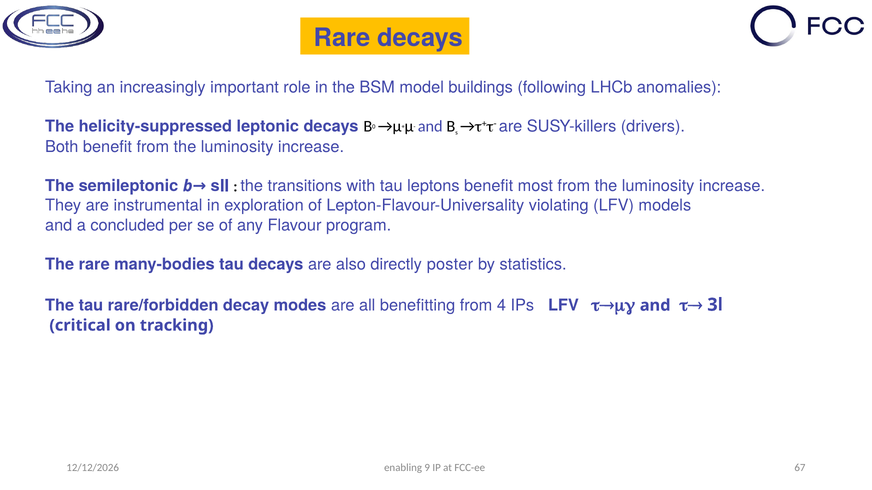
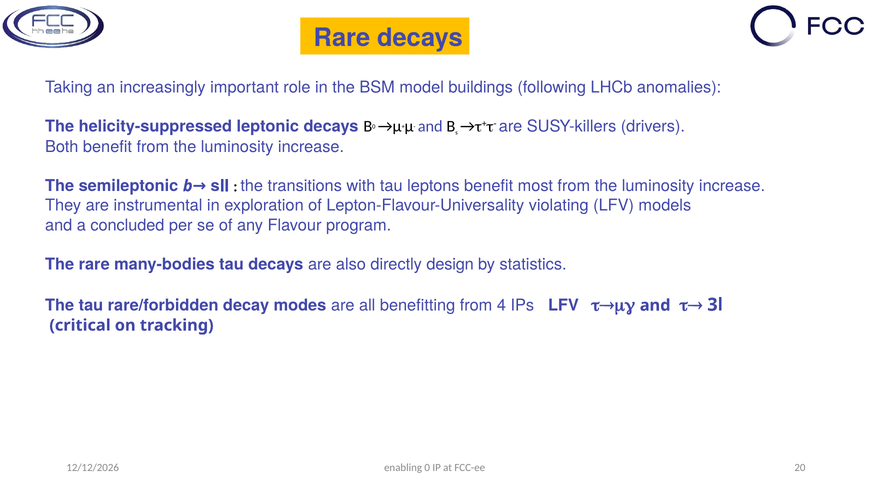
poster: poster -> design
enabling 9: 9 -> 0
67: 67 -> 20
